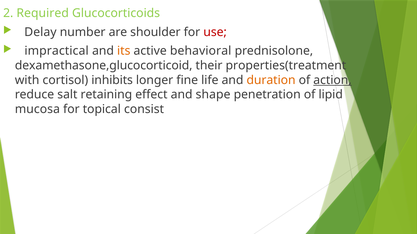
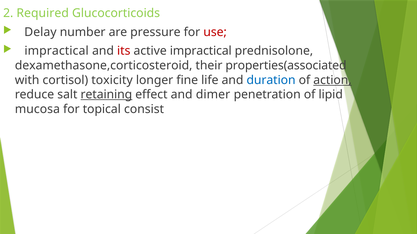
shoulder: shoulder -> pressure
its colour: orange -> red
active behavioral: behavioral -> impractical
dexamethasone,glucocorticoid: dexamethasone,glucocorticoid -> dexamethasone,corticosteroid
properties(treatment: properties(treatment -> properties(associated
inhibits: inhibits -> toxicity
duration colour: orange -> blue
retaining underline: none -> present
shape: shape -> dimer
